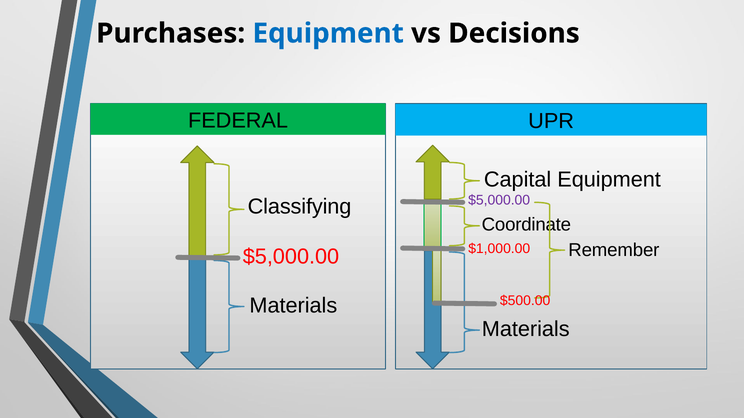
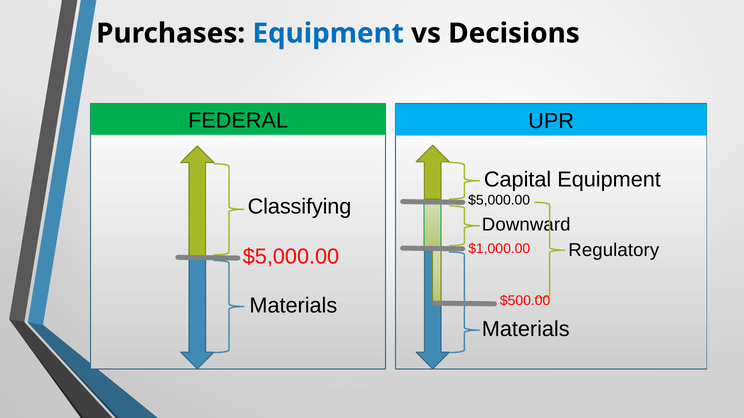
$5,000.00 at (499, 200) colour: purple -> black
Coordinate: Coordinate -> Downward
Remember: Remember -> Regulatory
